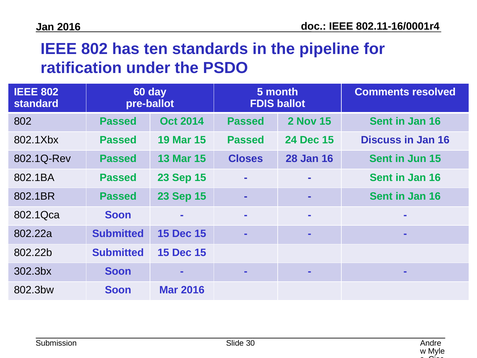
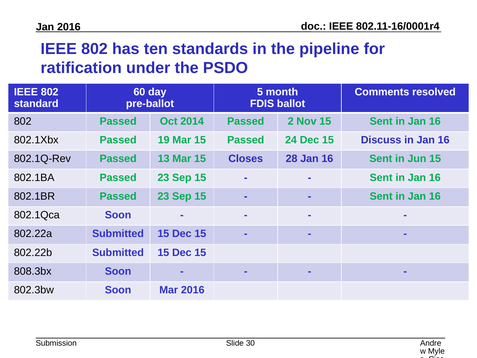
302.3bx: 302.3bx -> 808.3bx
